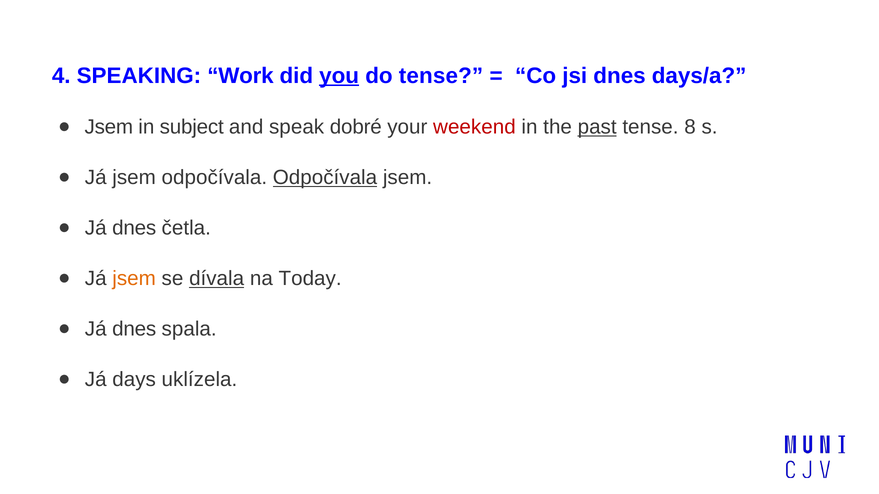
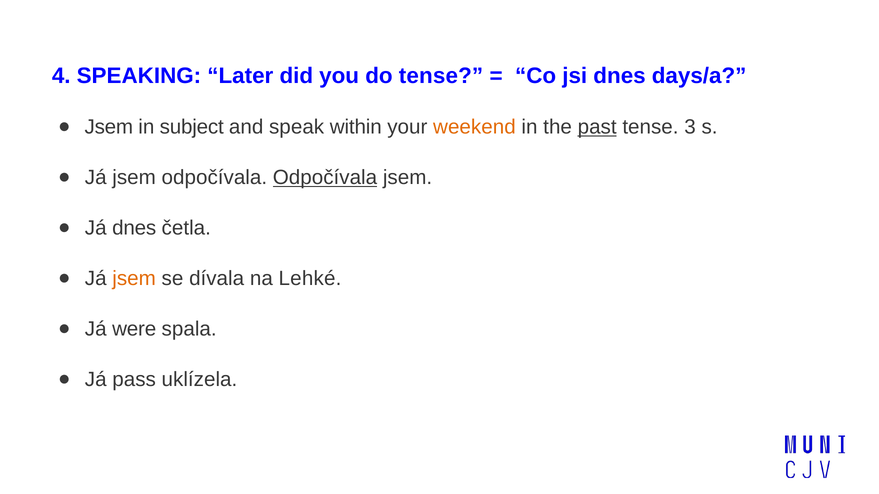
Work: Work -> Later
you underline: present -> none
dobré: dobré -> within
weekend colour: red -> orange
8: 8 -> 3
dívala underline: present -> none
Today: Today -> Lehké
dnes at (134, 329): dnes -> were
days: days -> pass
